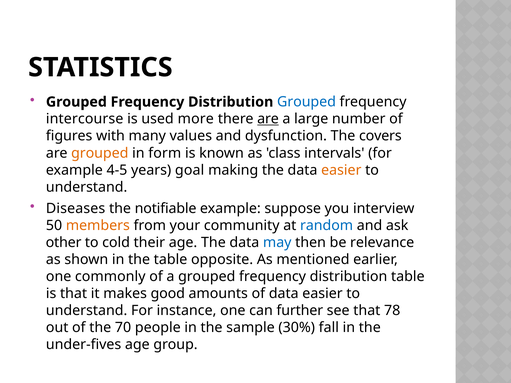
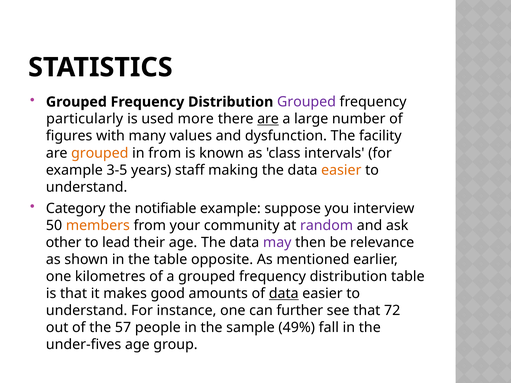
Grouped at (306, 102) colour: blue -> purple
intercourse: intercourse -> particularly
covers: covers -> facility
in form: form -> from
4-5: 4-5 -> 3-5
goal: goal -> staff
Diseases: Diseases -> Category
random colour: blue -> purple
cold: cold -> lead
may colour: blue -> purple
commonly: commonly -> kilometres
data at (284, 294) underline: none -> present
78: 78 -> 72
70: 70 -> 57
30%: 30% -> 49%
